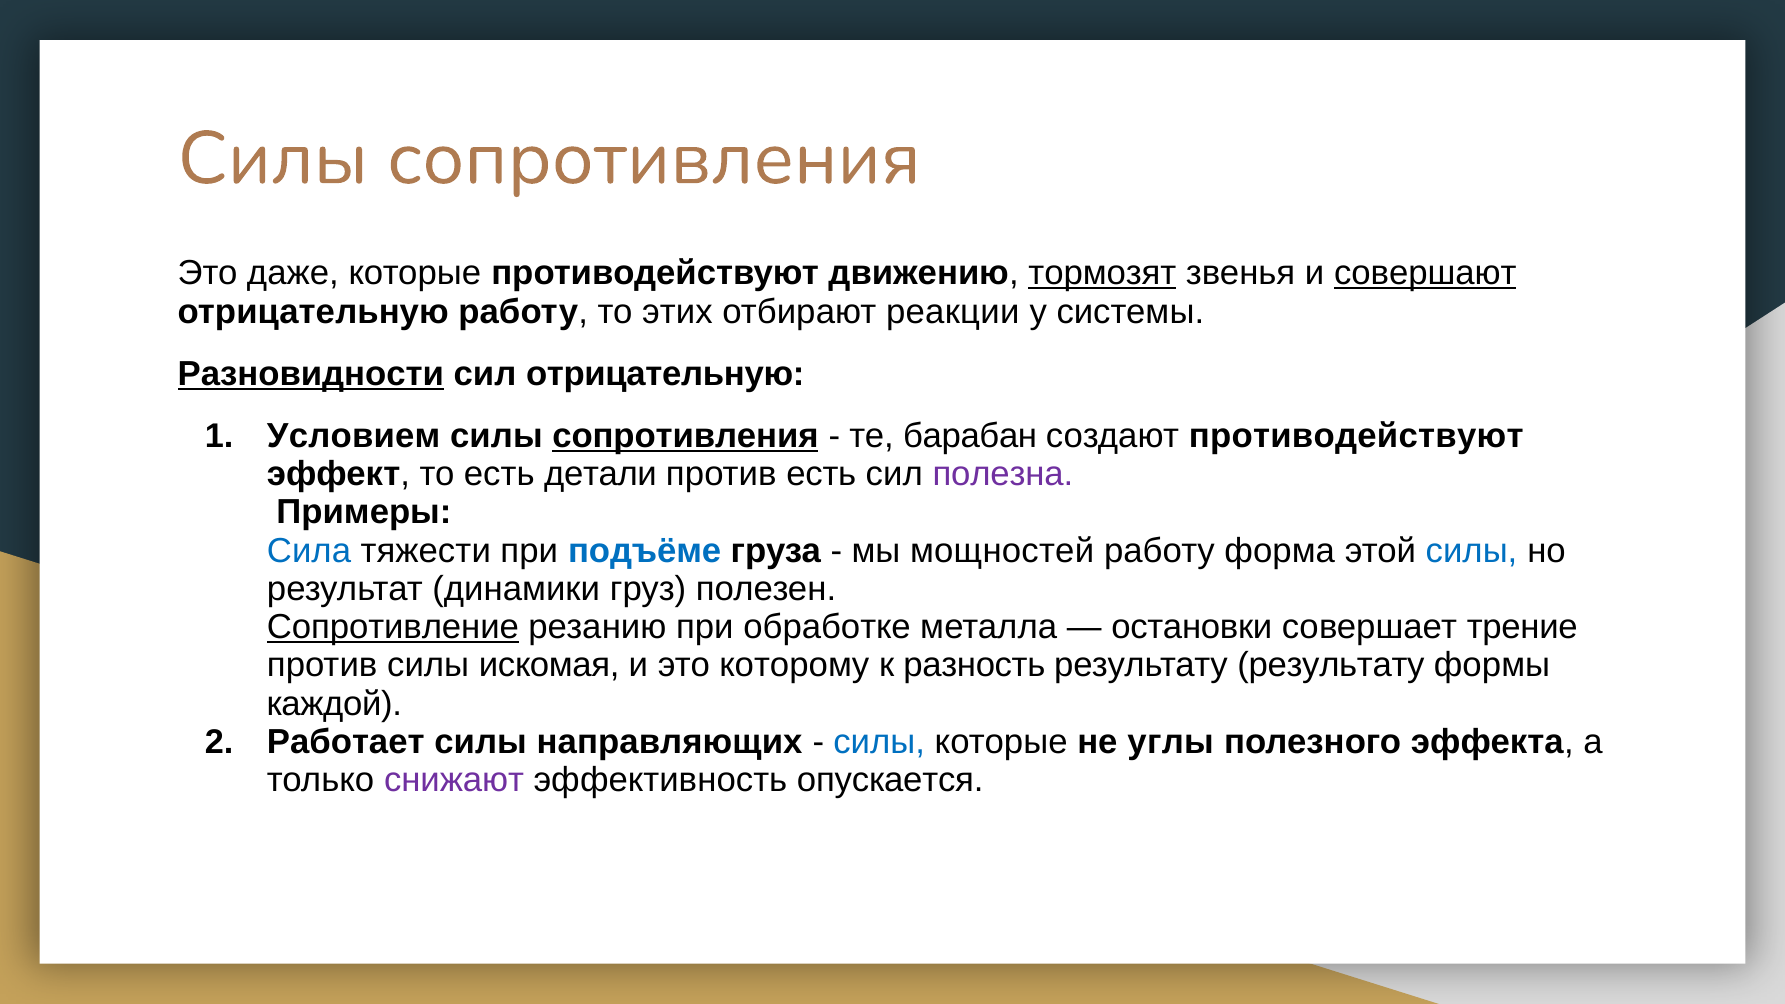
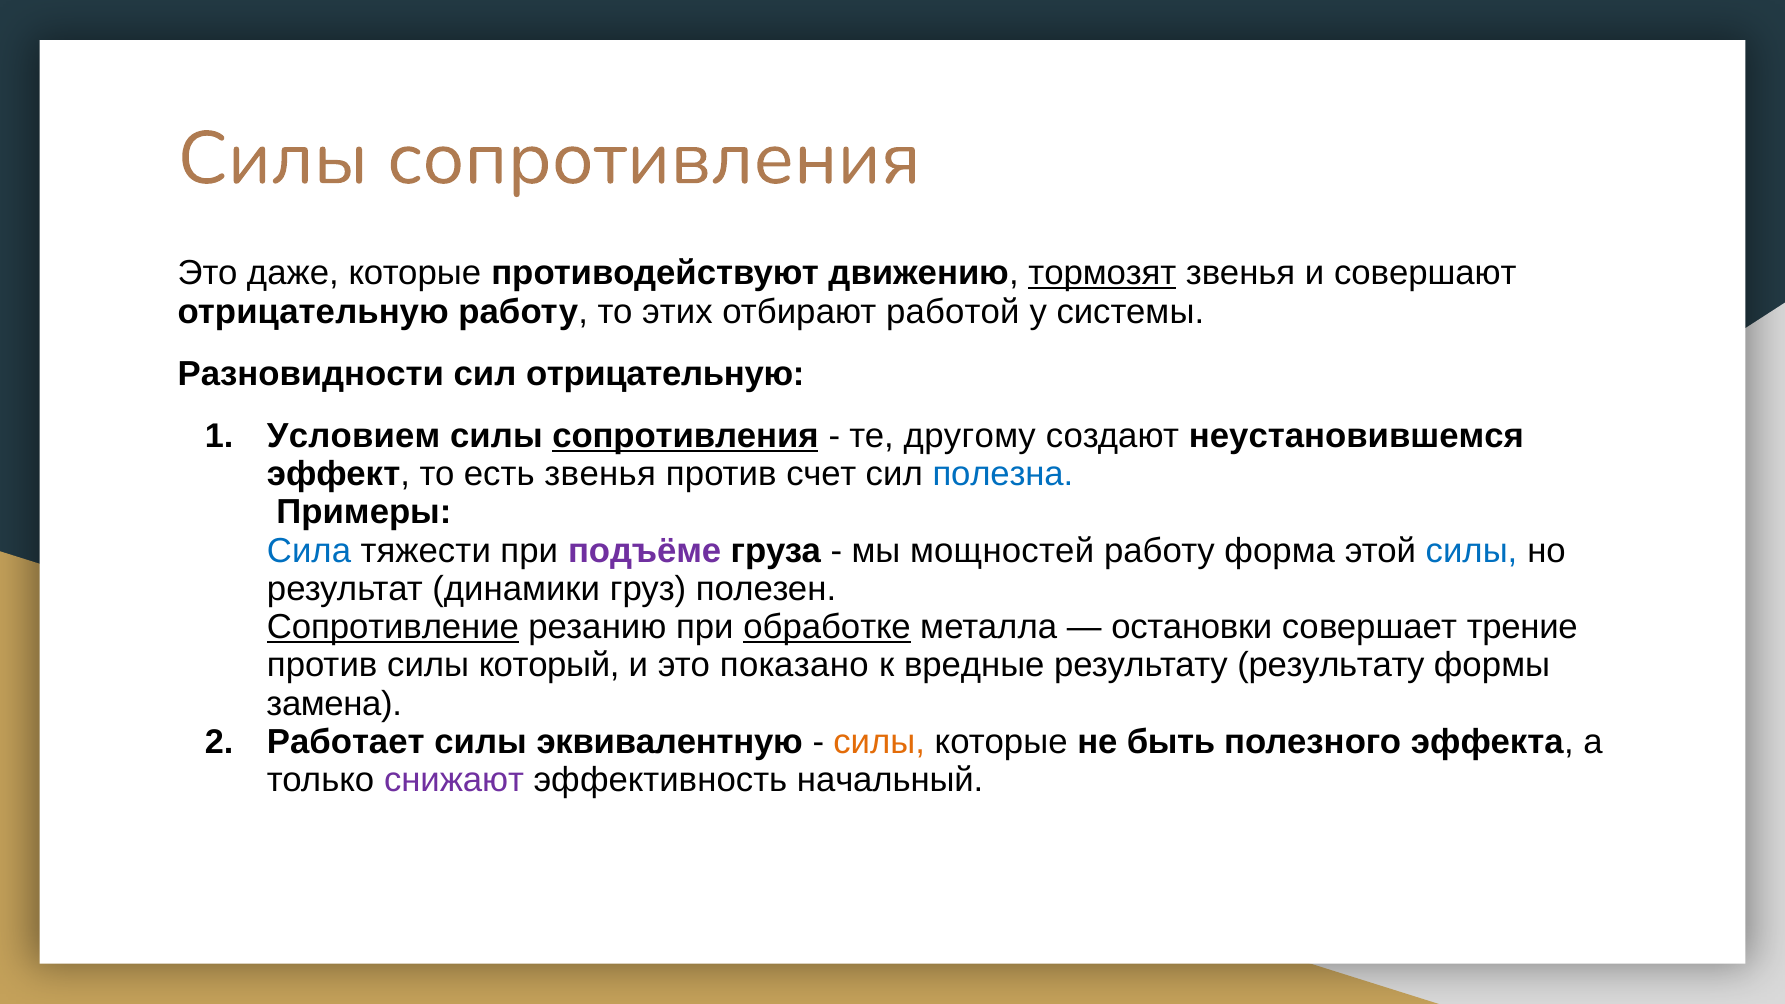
совершают underline: present -> none
реакции: реакции -> работой
Разновидности underline: present -> none
барабан: барабан -> другому
создают противодействуют: противодействуют -> неустановившемся
есть детали: детали -> звенья
против есть: есть -> счет
полезна colour: purple -> blue
подъёме colour: blue -> purple
обработке underline: none -> present
искомая: искомая -> который
которому: которому -> показано
разность: разность -> вредные
каждой: каждой -> замена
направляющих: направляющих -> эквивалентную
силы at (879, 742) colour: blue -> orange
углы: углы -> быть
опускается: опускается -> начальный
